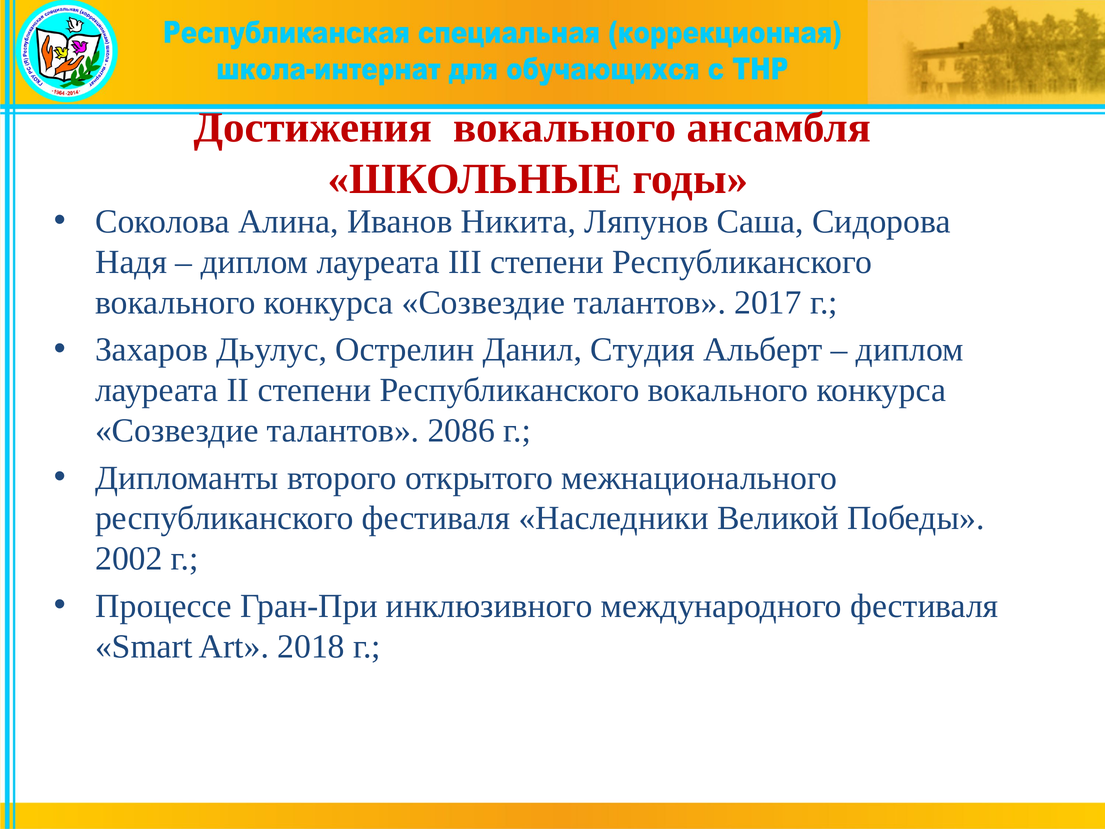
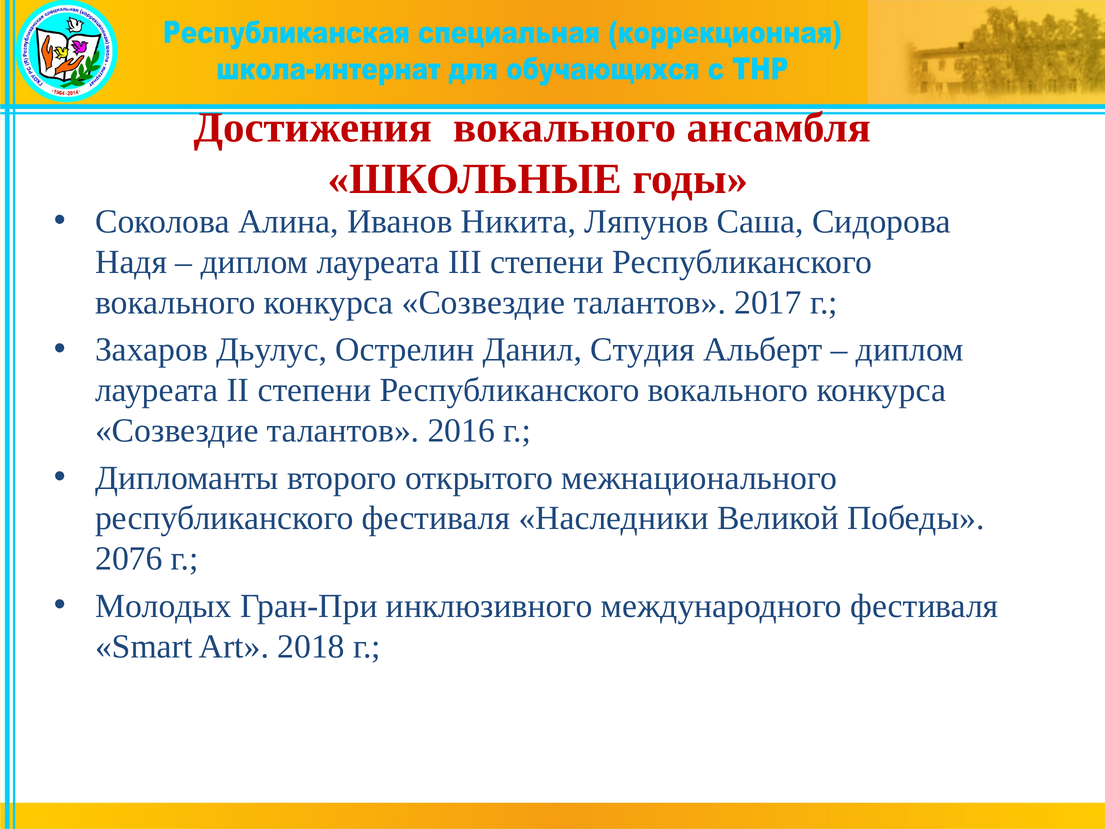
2086: 2086 -> 2016
2002: 2002 -> 2076
Процессе: Процессе -> Молодых
